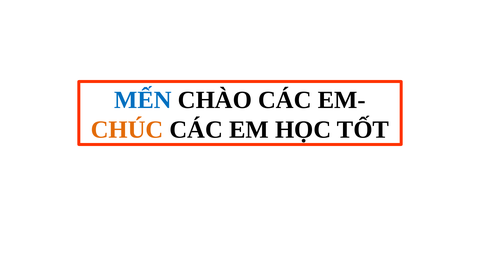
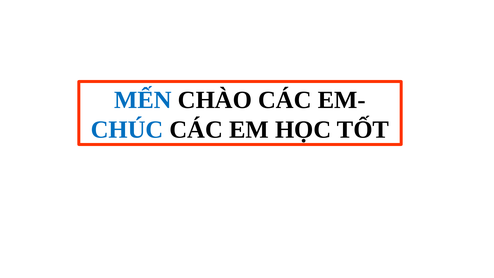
CHÚC colour: orange -> blue
